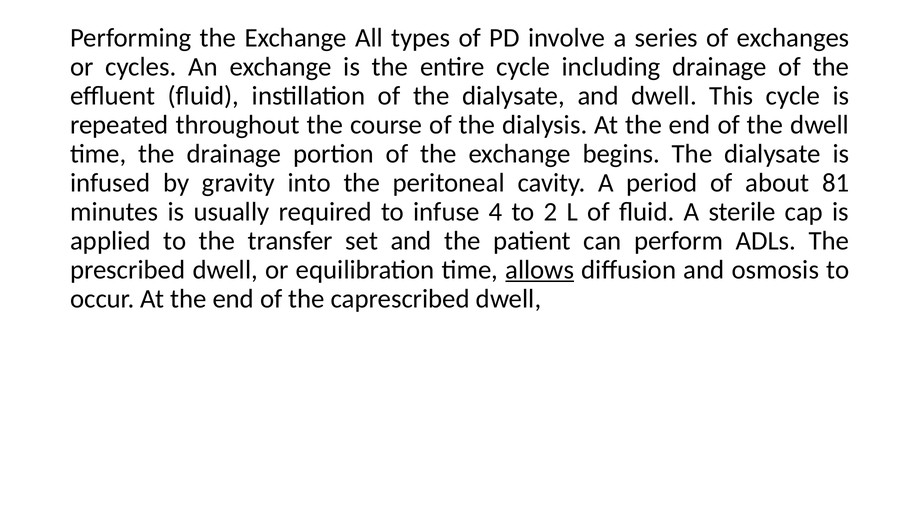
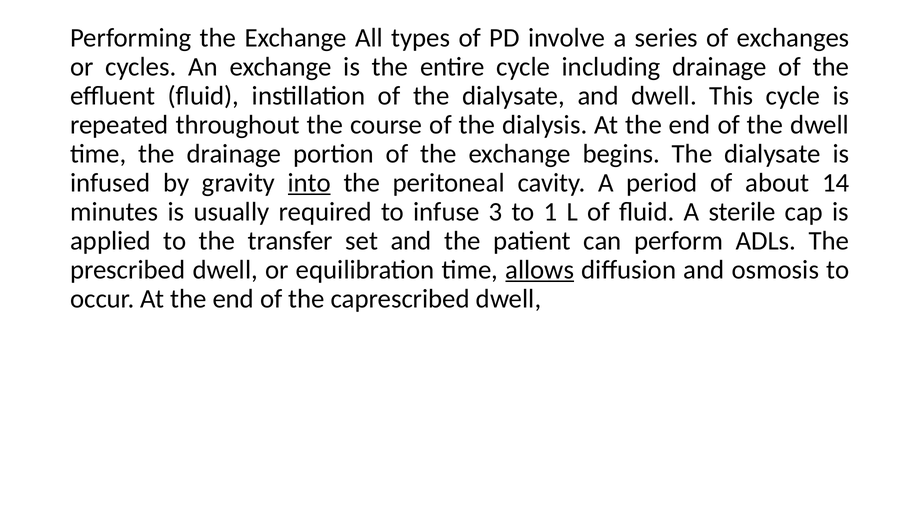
into underline: none -> present
81: 81 -> 14
4: 4 -> 3
2: 2 -> 1
